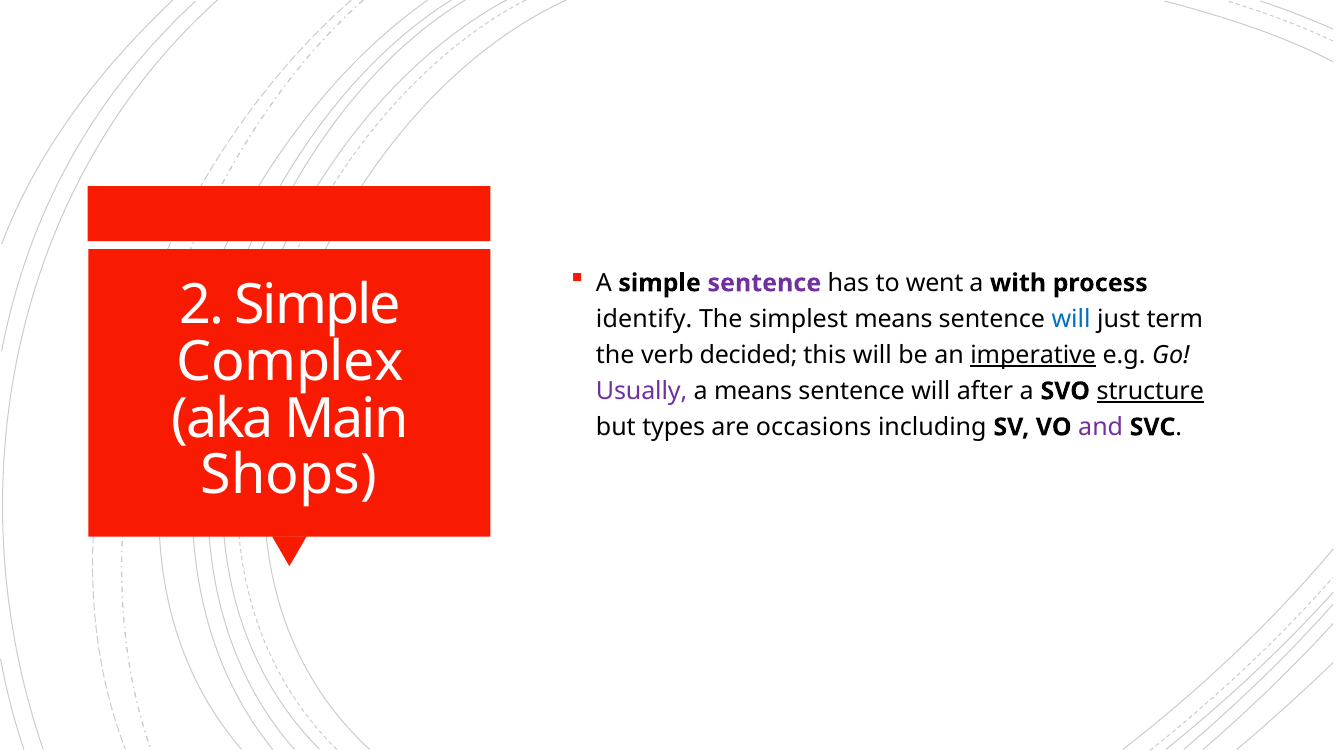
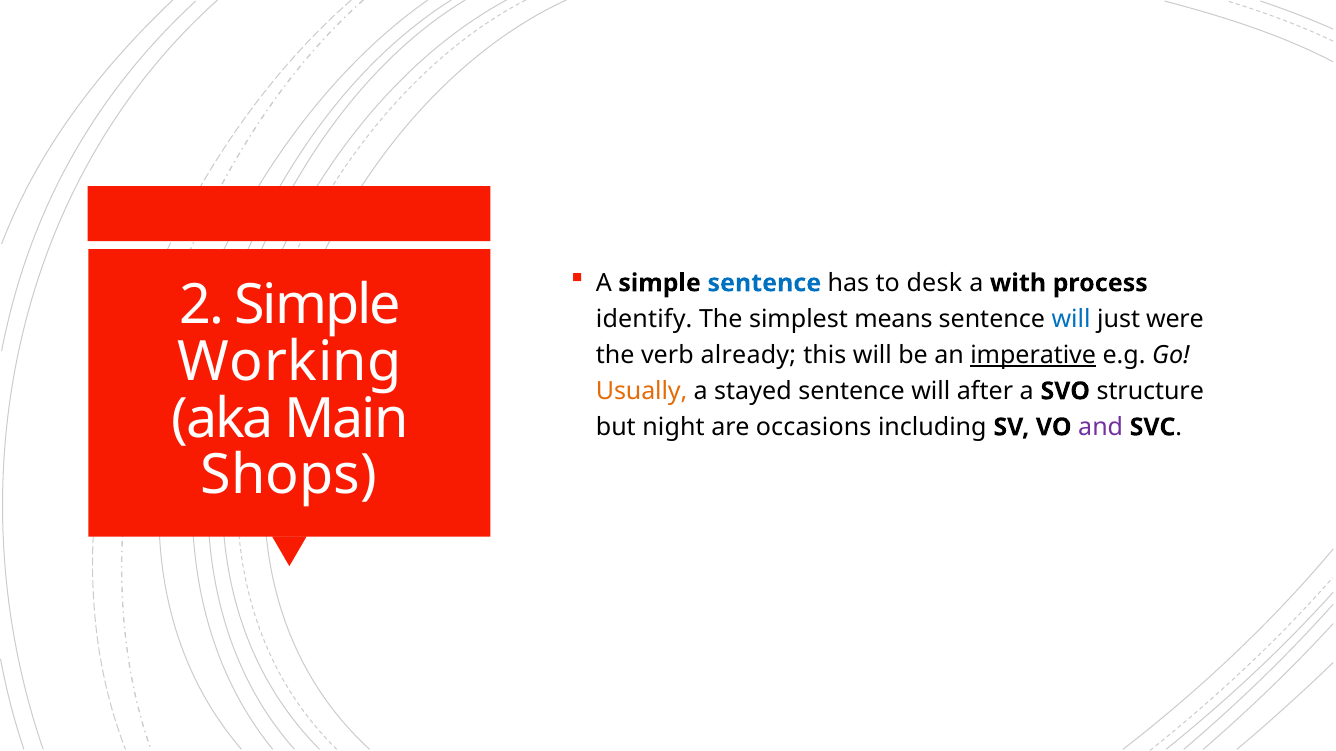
sentence at (764, 283) colour: purple -> blue
went: went -> desk
term: term -> were
Complex: Complex -> Working
decided: decided -> already
Usually colour: purple -> orange
a means: means -> stayed
structure underline: present -> none
types: types -> night
